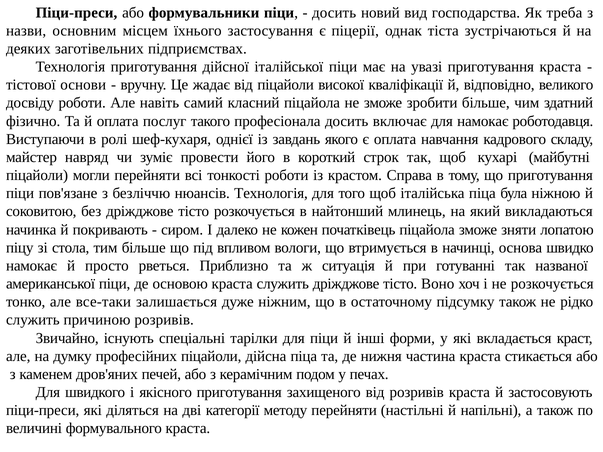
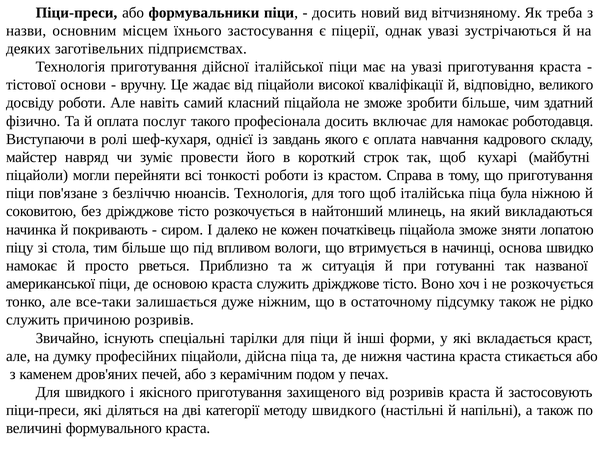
господарства: господарства -> вітчизняному
однак тіста: тіста -> увазі
методу перейняти: перейняти -> швидкого
